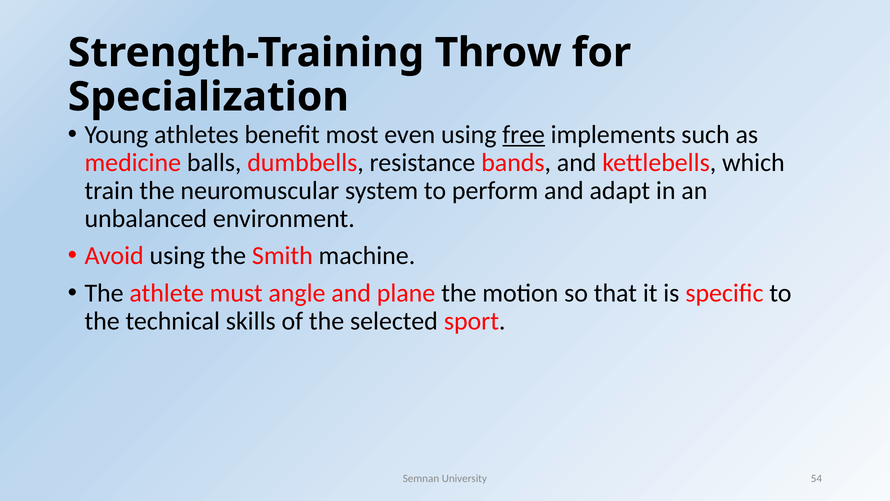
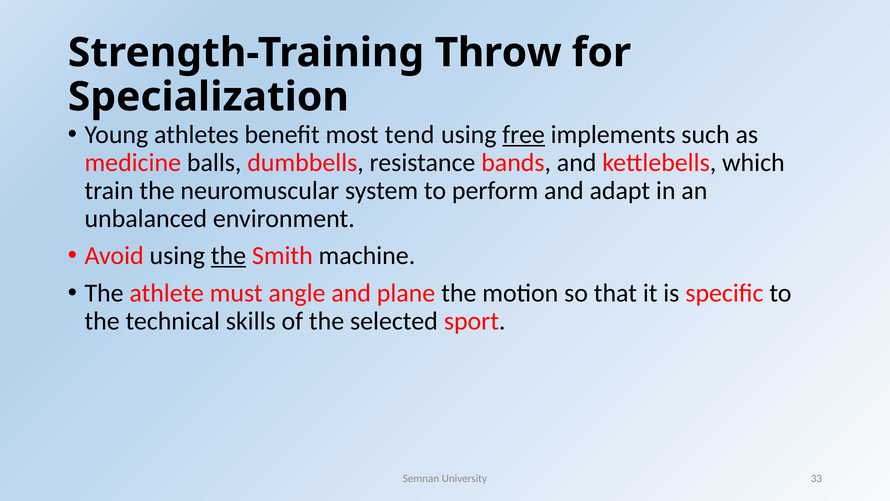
even: even -> tend
the at (228, 256) underline: none -> present
54: 54 -> 33
